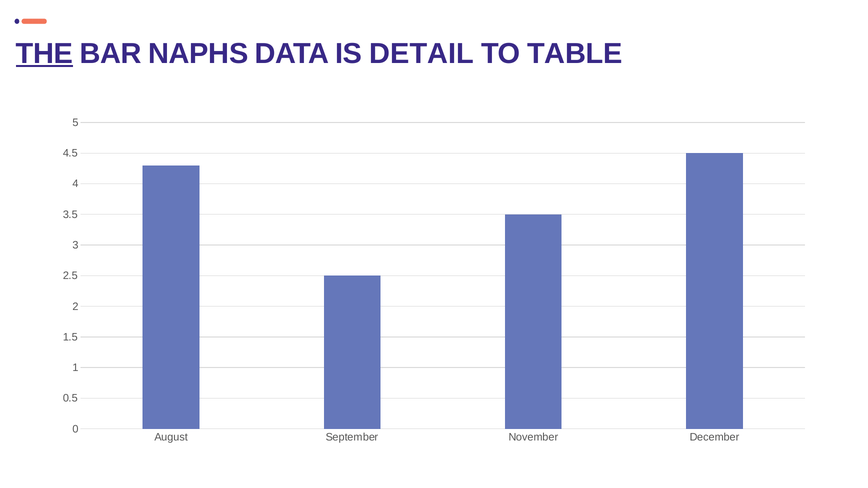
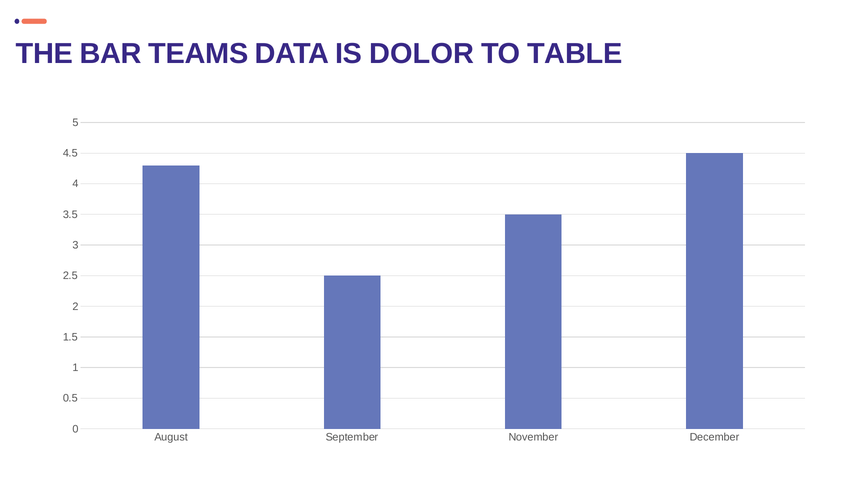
THE underline: present -> none
NAPHS: NAPHS -> TEAMS
DETAIL: DETAIL -> DOLOR
